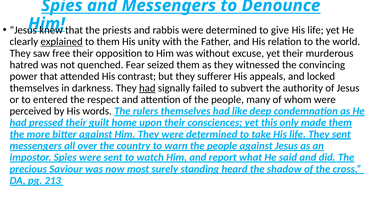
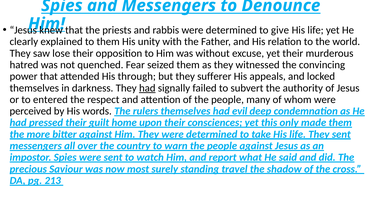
explained underline: present -> none
free: free -> lose
contrast: contrast -> through
like: like -> evil
heard: heard -> travel
